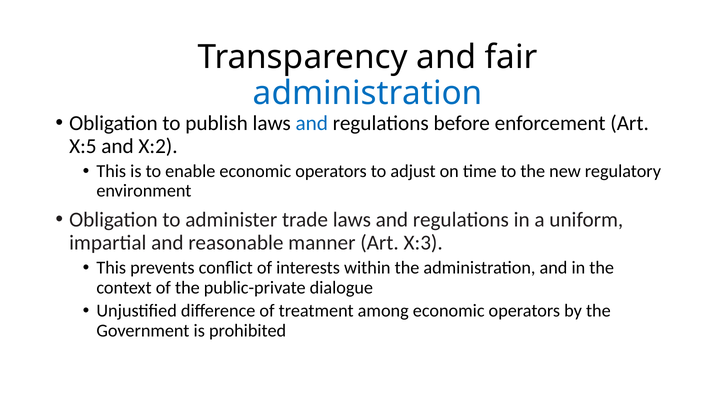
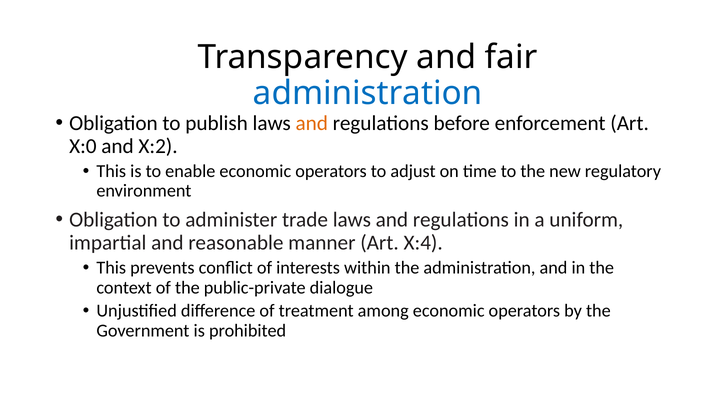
and at (312, 123) colour: blue -> orange
X:5: X:5 -> X:0
X:3: X:3 -> X:4
